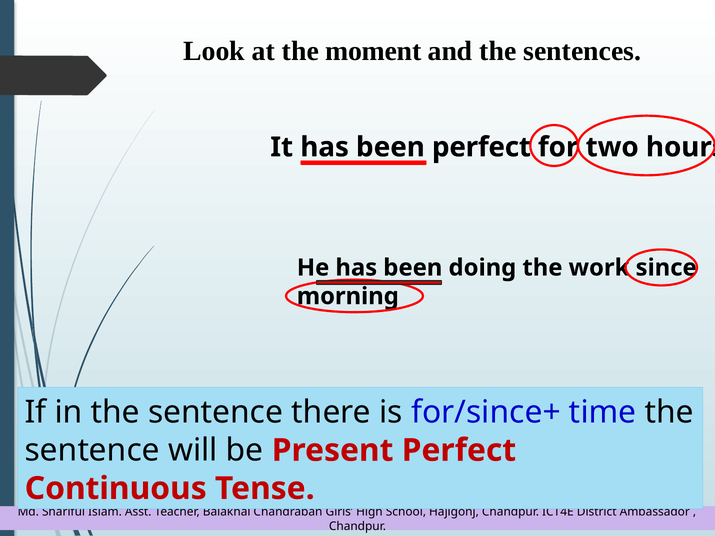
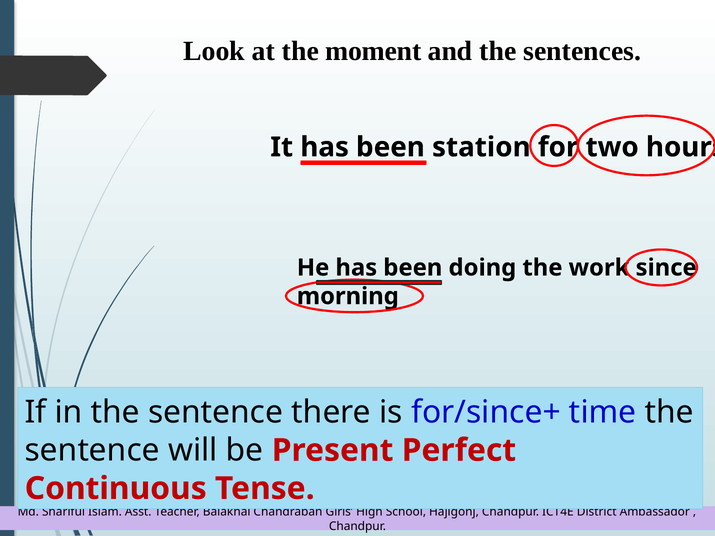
perfect at (481, 147): perfect -> station
